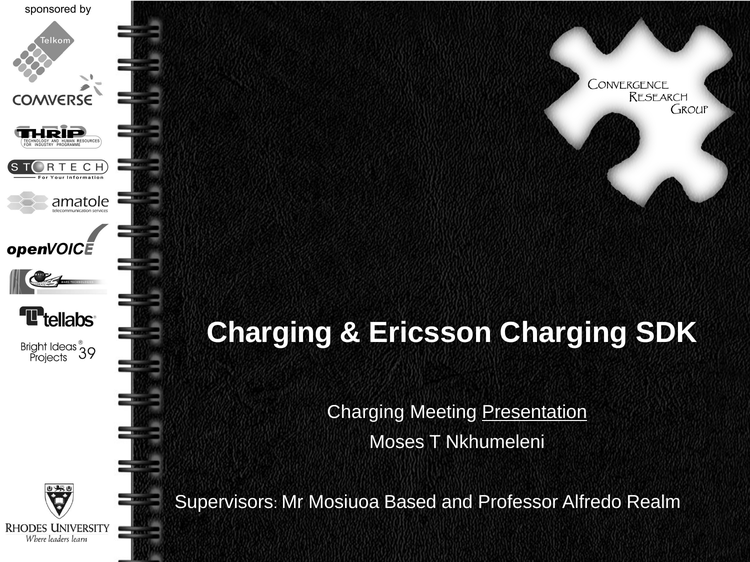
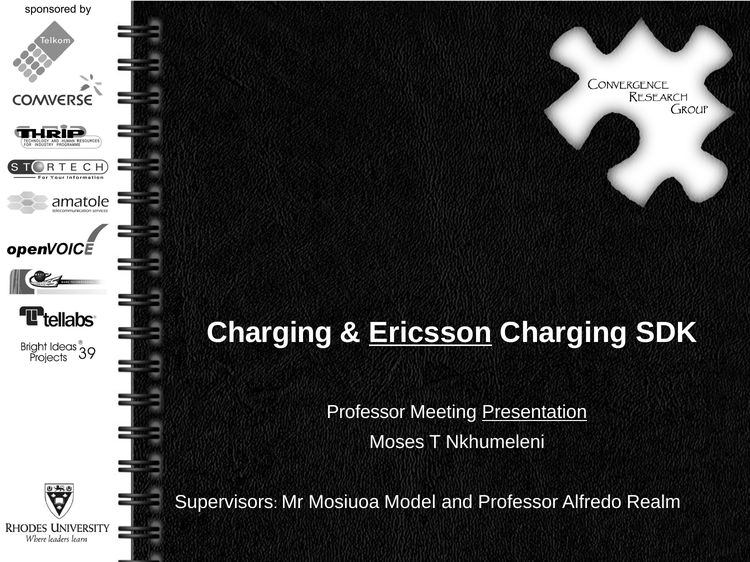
Ericsson underline: none -> present
Charging at (366, 413): Charging -> Professor
Based: Based -> Model
